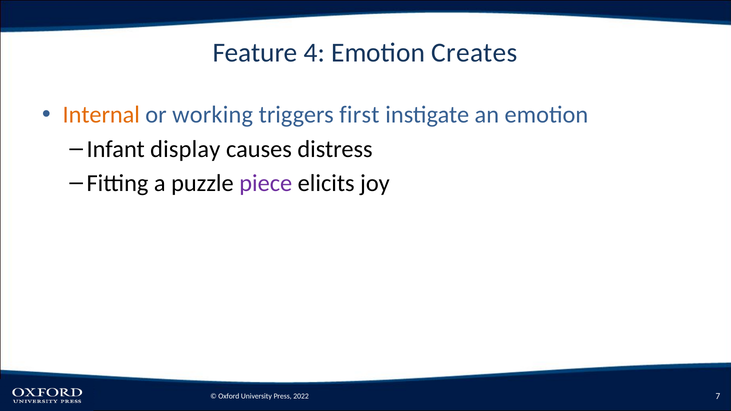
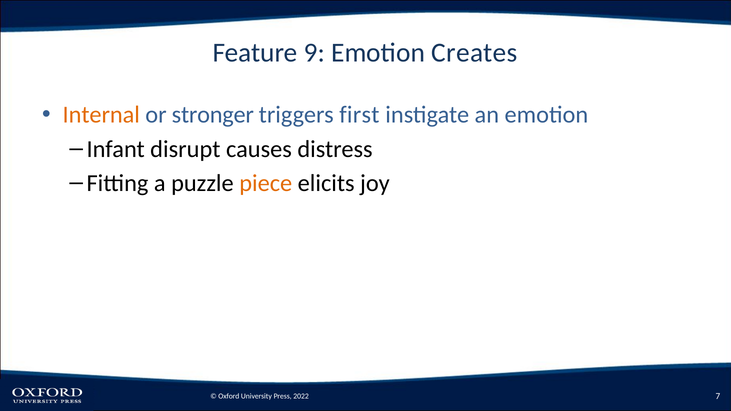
4: 4 -> 9
working: working -> stronger
display: display -> disrupt
piece colour: purple -> orange
